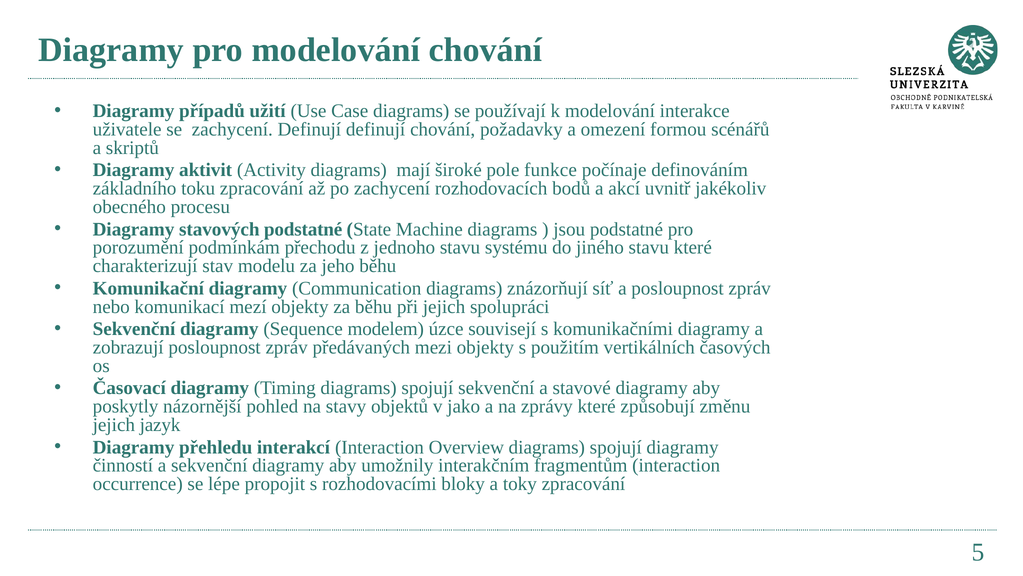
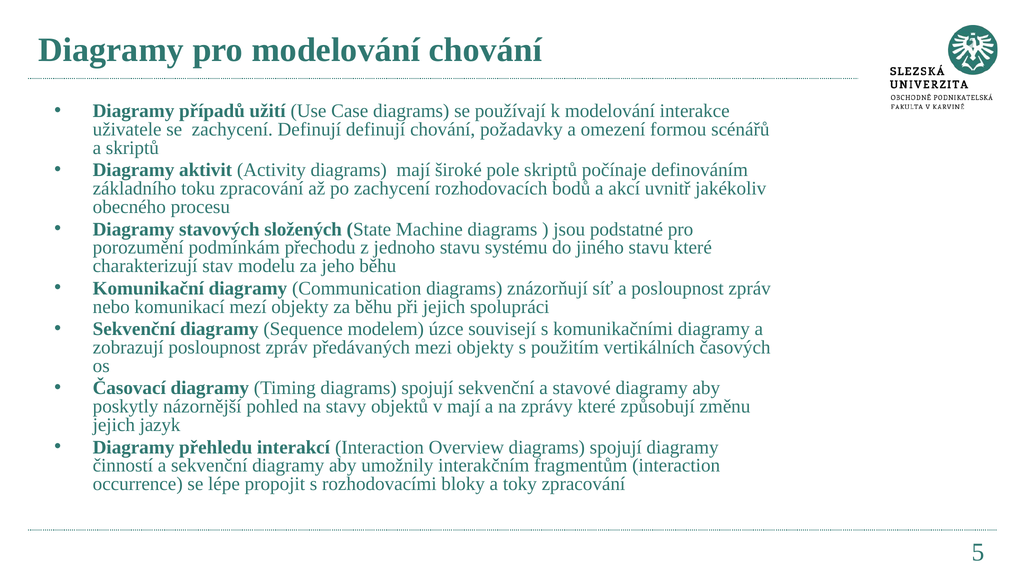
pole funkce: funkce -> skriptů
stavových podstatné: podstatné -> složených
v jako: jako -> mají
